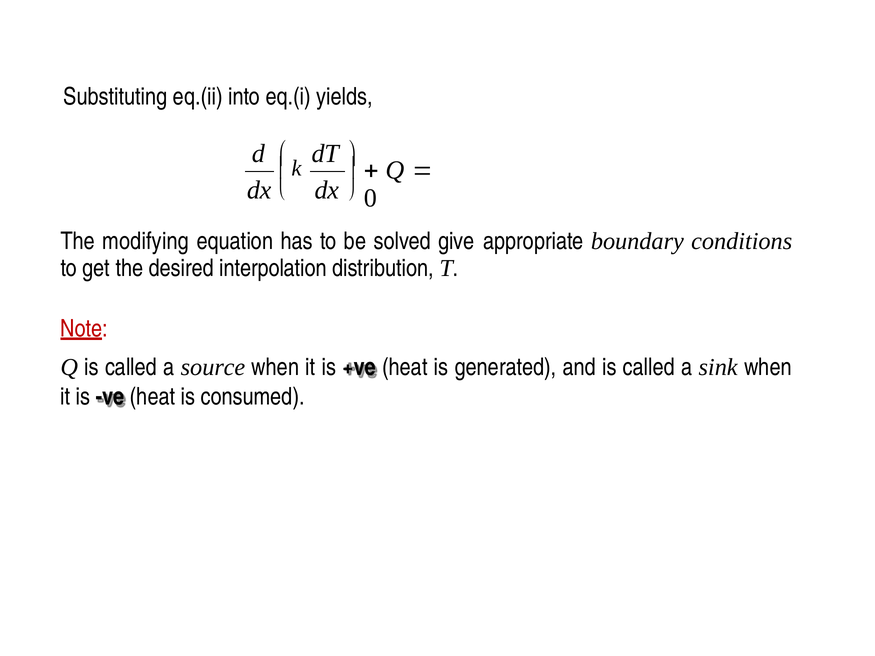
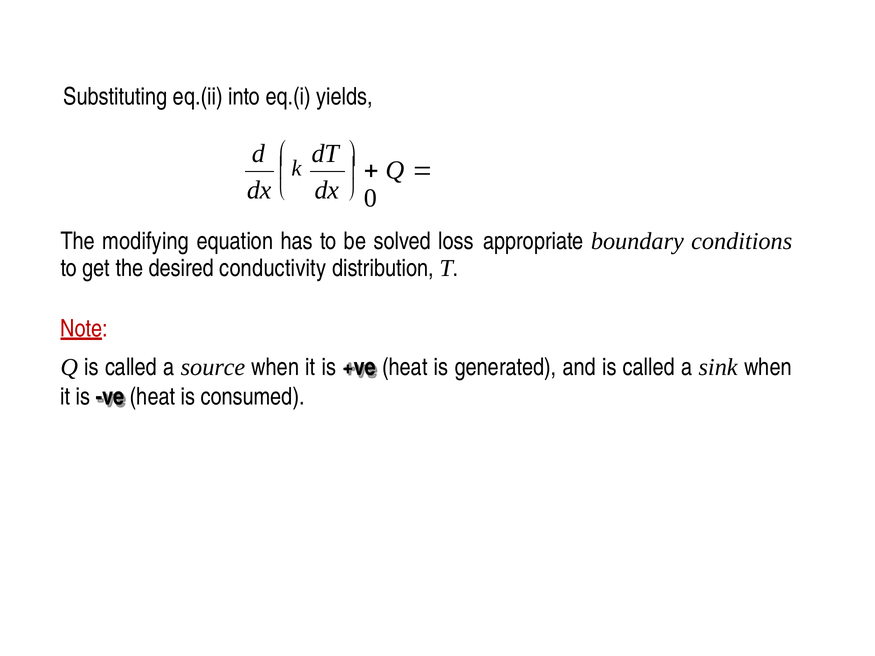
give: give -> loss
interpolation: interpolation -> conductivity
